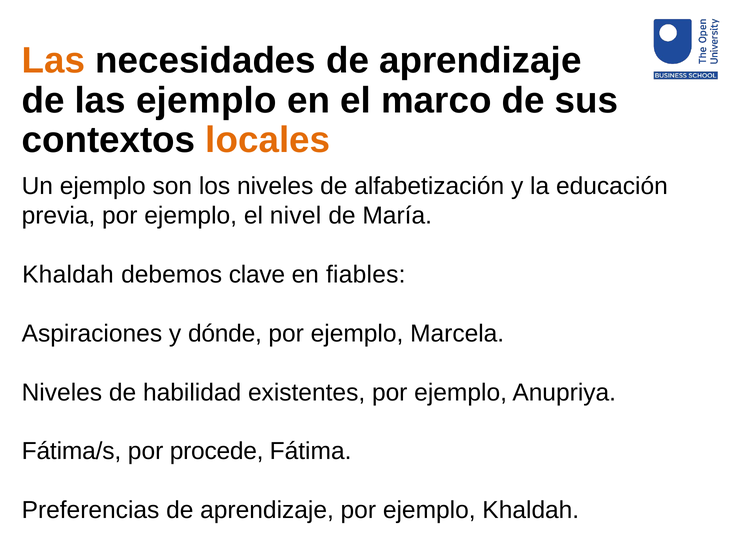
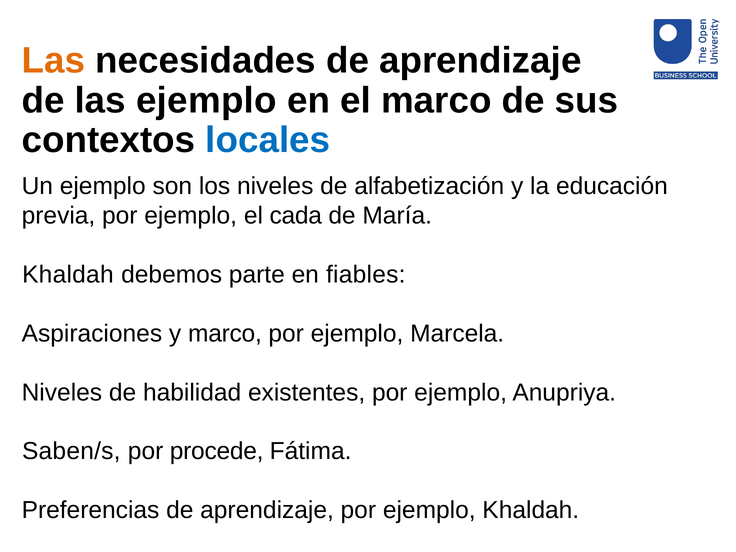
locales colour: orange -> blue
nivel: nivel -> cada
clave: clave -> parte
y dónde: dónde -> marco
Fátima/s: Fátima/s -> Saben/s
